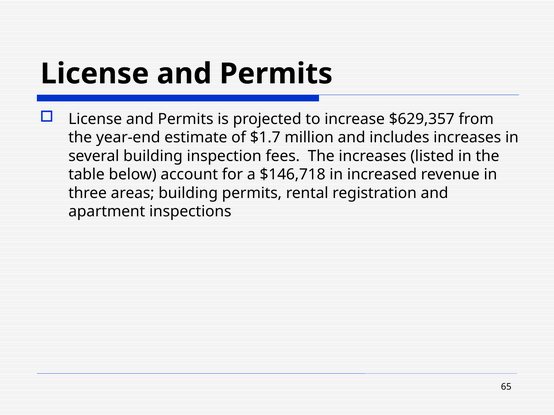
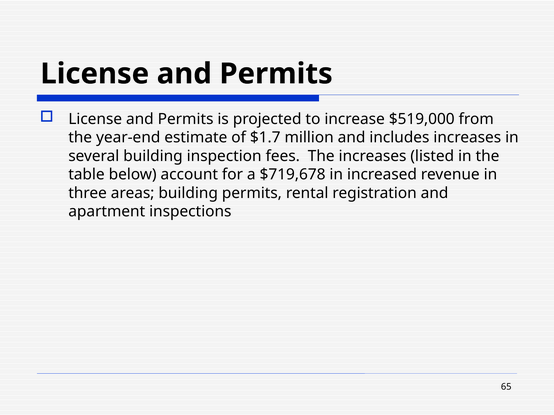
$629,357: $629,357 -> $519,000
$146,718: $146,718 -> $719,678
